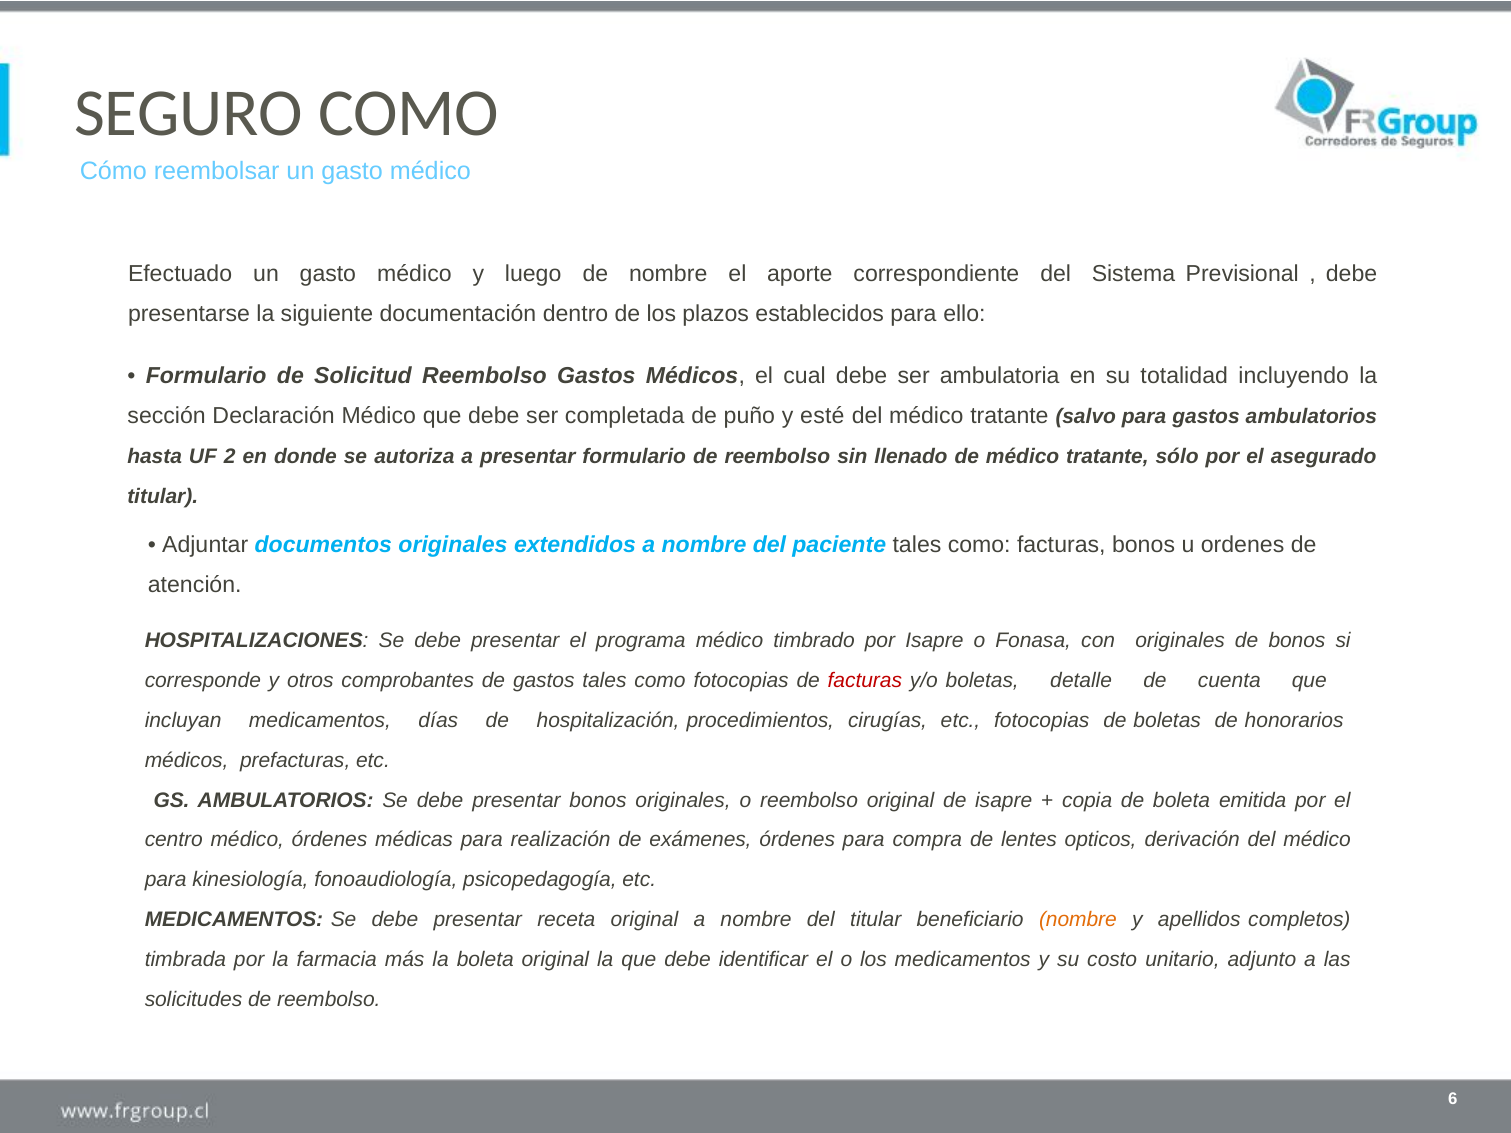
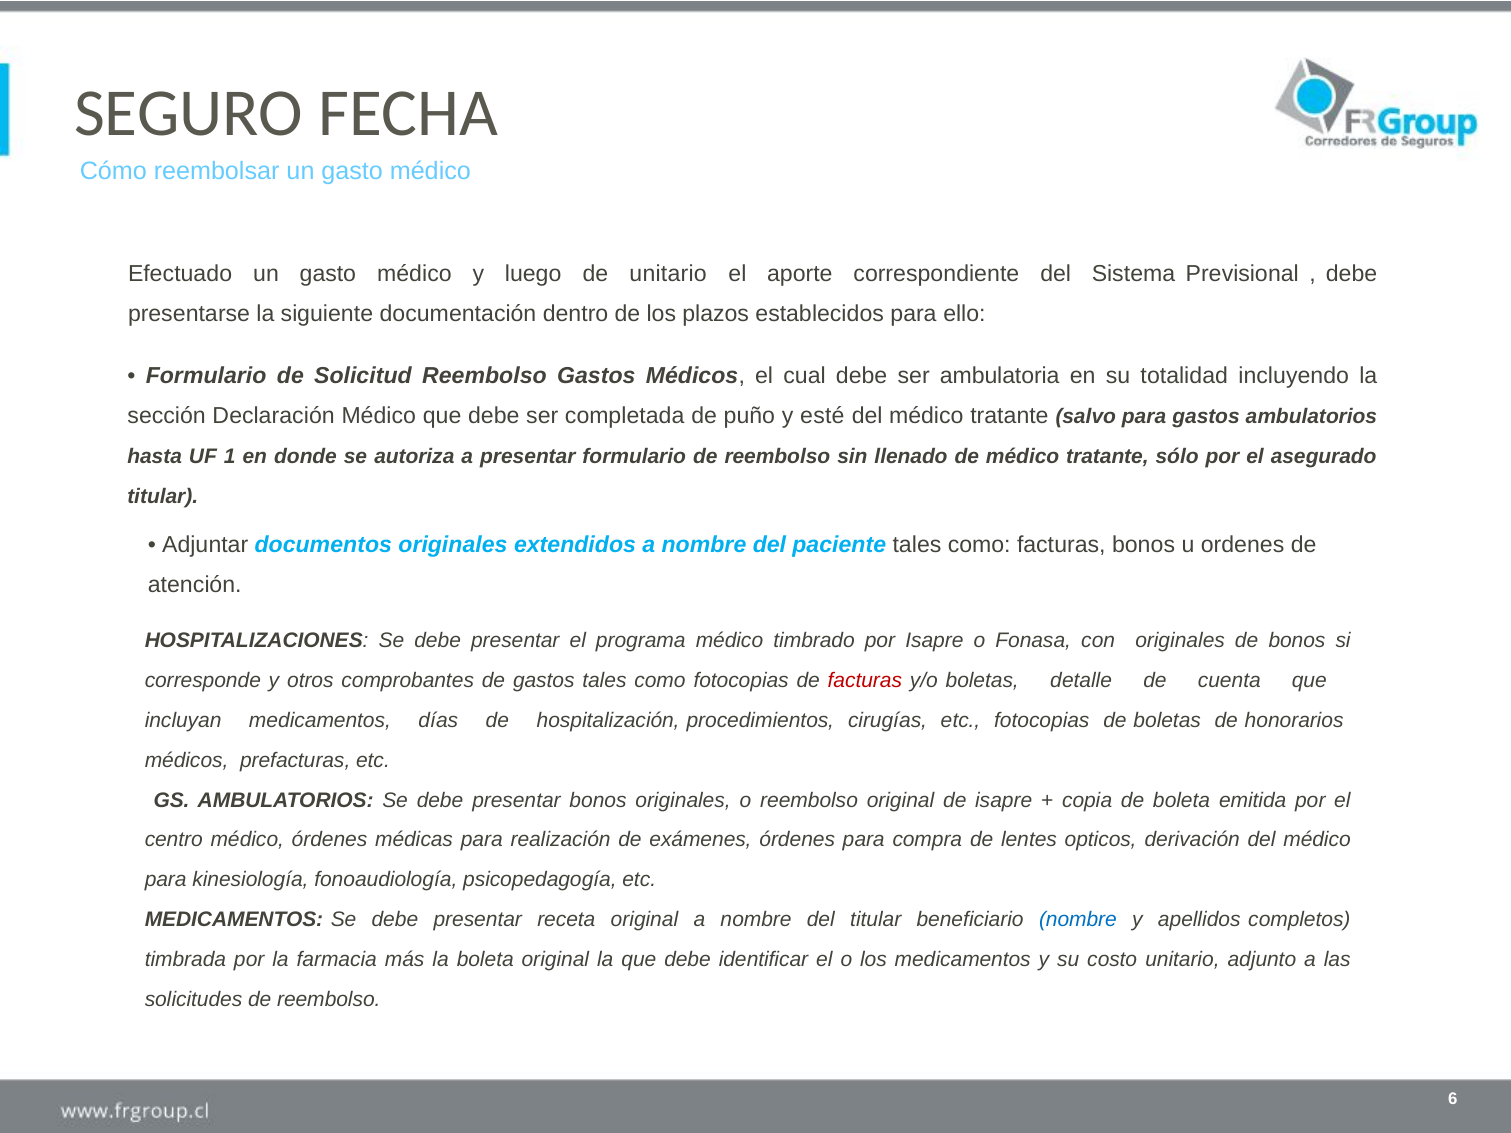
SEGURO COMO: COMO -> FECHA
de nombre: nombre -> unitario
2: 2 -> 1
nombre at (1078, 920) colour: orange -> blue
